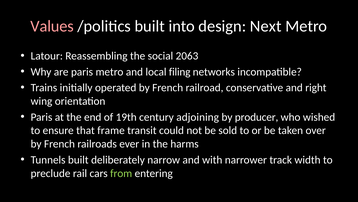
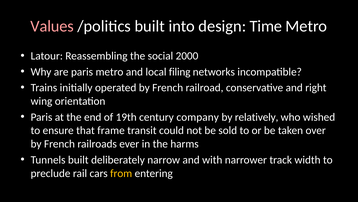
Next: Next -> Time
2063: 2063 -> 2000
adjoining: adjoining -> company
producer: producer -> relatively
from colour: light green -> yellow
